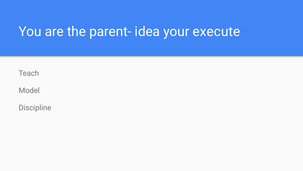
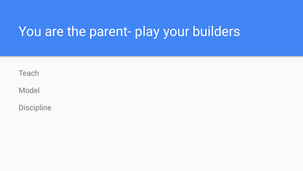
idea: idea -> play
execute: execute -> builders
